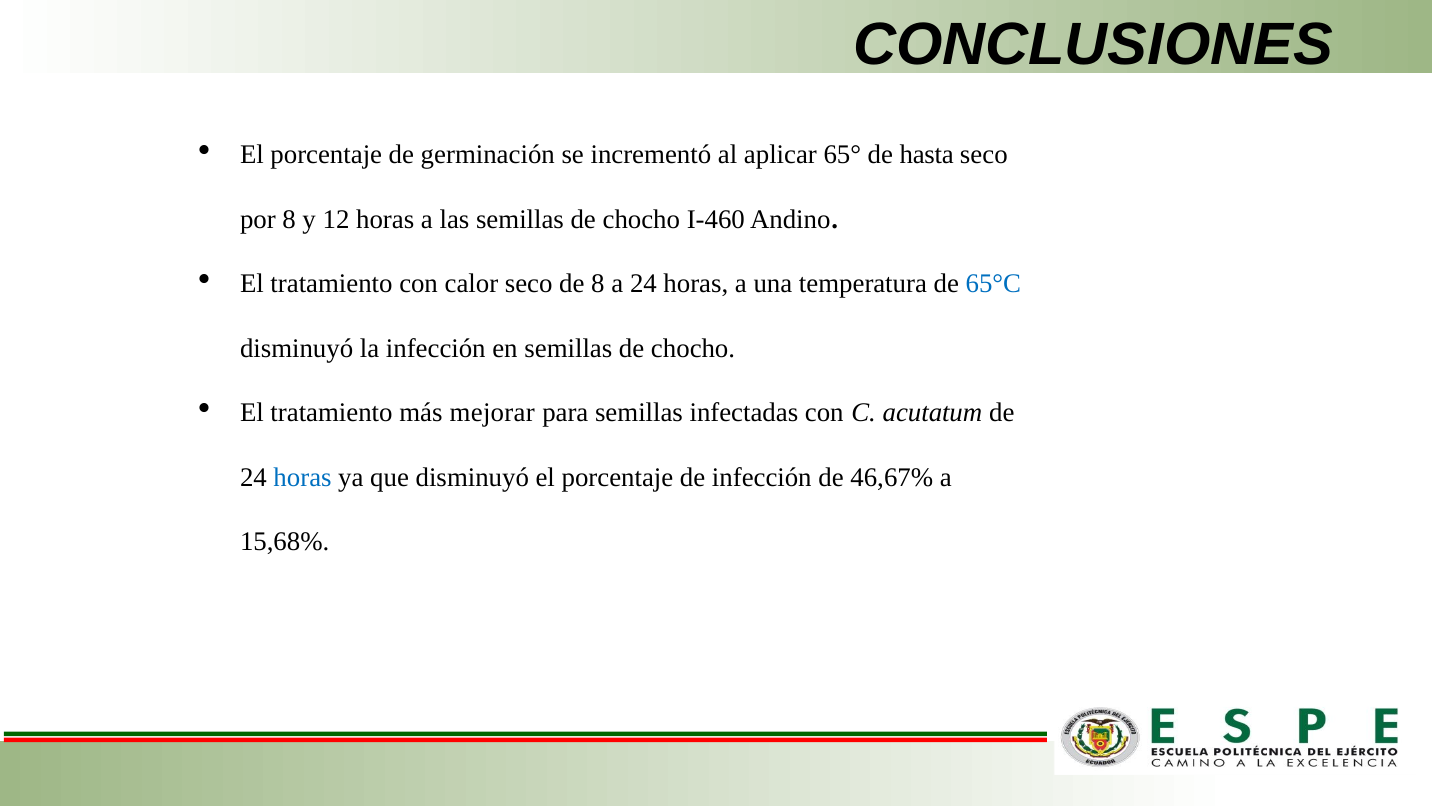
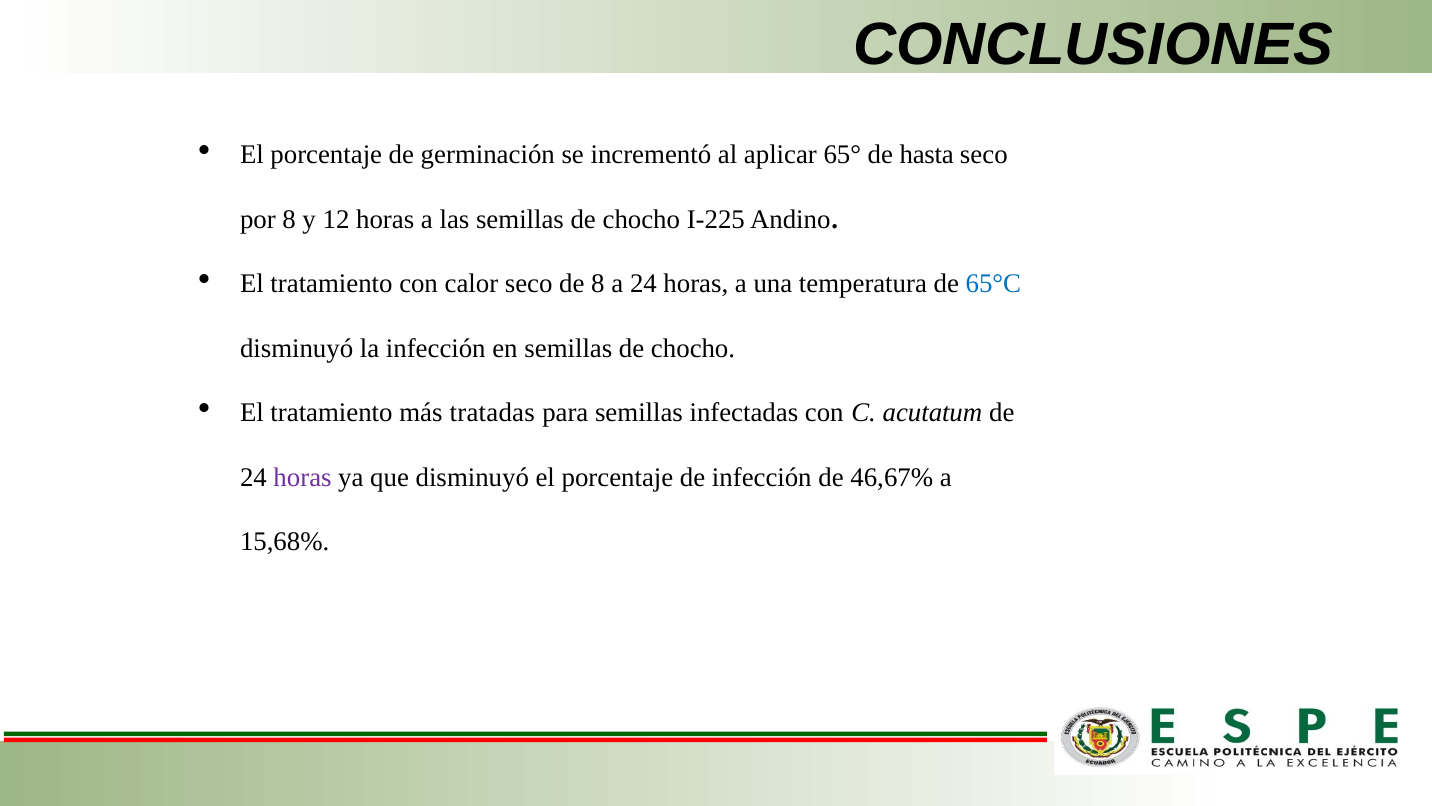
I-460: I-460 -> I-225
mejorar: mejorar -> tratadas
horas at (303, 477) colour: blue -> purple
